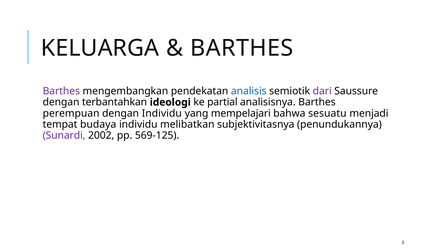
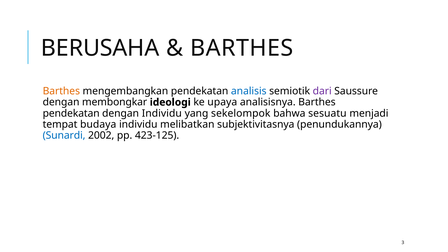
KELUARGA: KELUARGA -> BERUSAHA
Barthes at (61, 91) colour: purple -> orange
terbantahkan: terbantahkan -> membongkar
partial: partial -> upaya
perempuan at (71, 113): perempuan -> pendekatan
mempelajari: mempelajari -> sekelompok
Sunardi colour: purple -> blue
569-125: 569-125 -> 423-125
